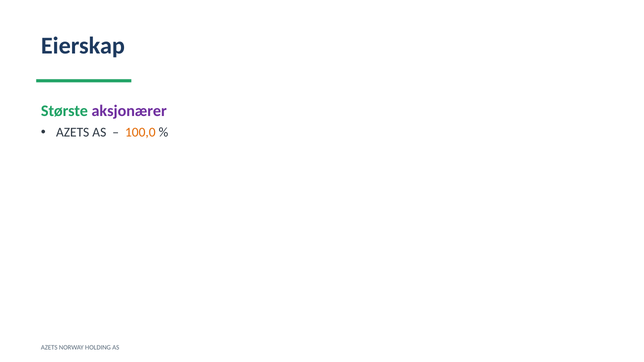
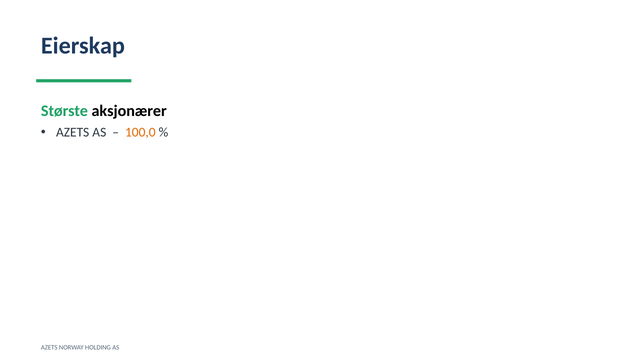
aksjonærer colour: purple -> black
